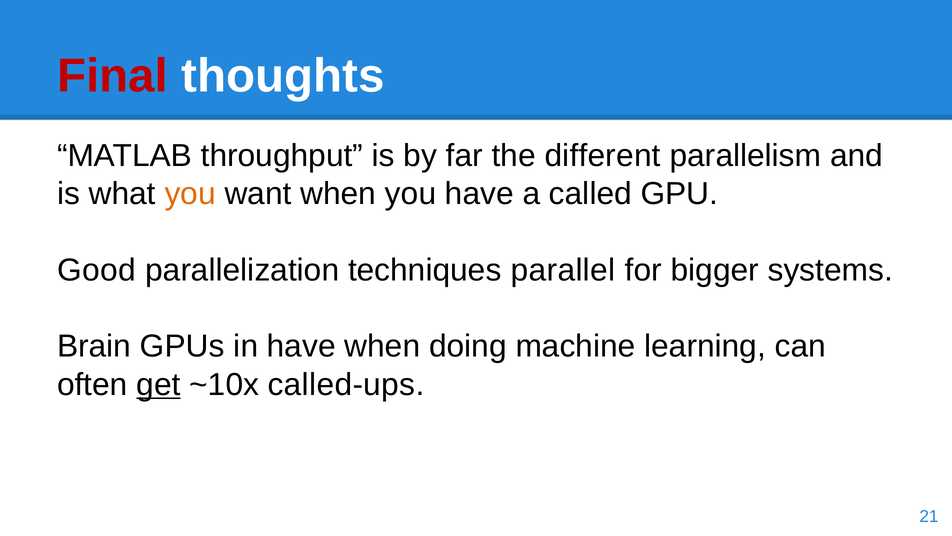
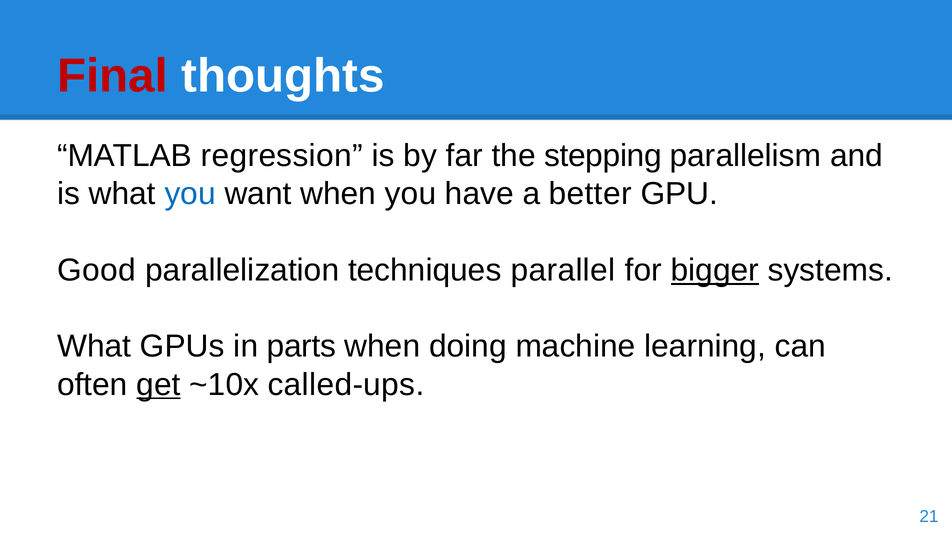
throughput: throughput -> regression
different: different -> stepping
you at (190, 194) colour: orange -> blue
called: called -> better
bigger underline: none -> present
Brain at (94, 346): Brain -> What
in have: have -> parts
